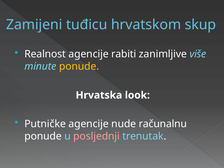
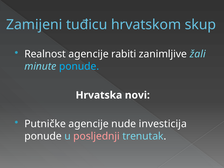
više: više -> žali
ponude at (79, 66) colour: yellow -> light blue
look: look -> novi
računalnu: računalnu -> investicija
